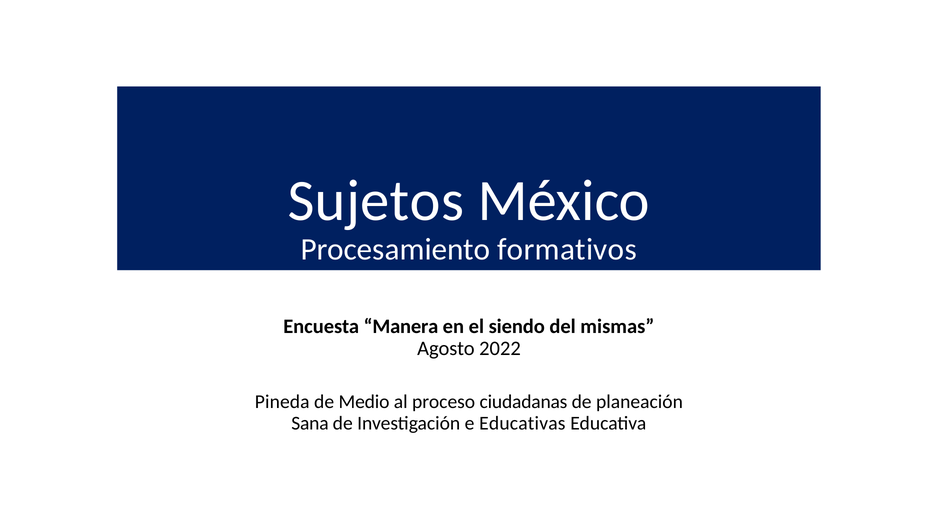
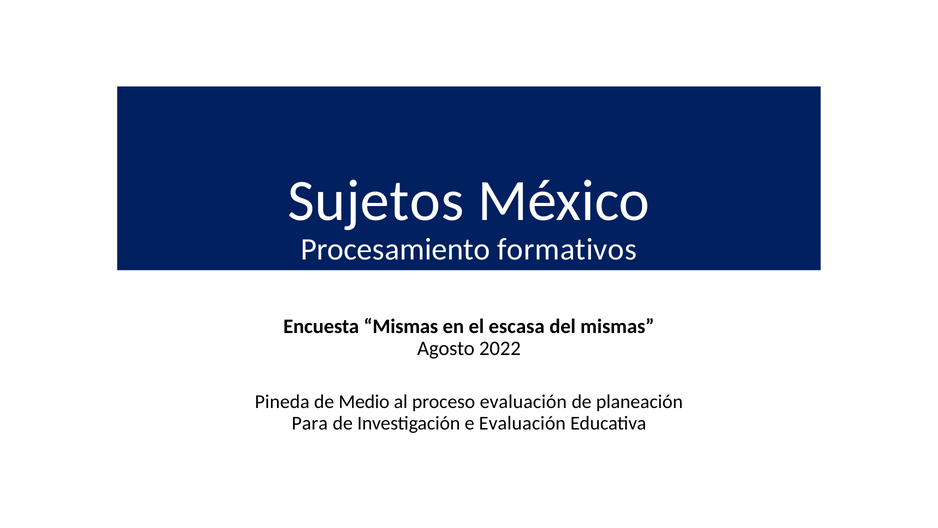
Encuesta Manera: Manera -> Mismas
siendo: siendo -> escasa
proceso ciudadanas: ciudadanas -> evaluación
Sana: Sana -> Para
e Educativas: Educativas -> Evaluación
